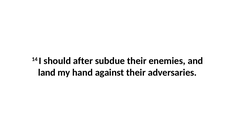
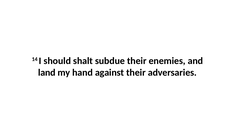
after: after -> shalt
